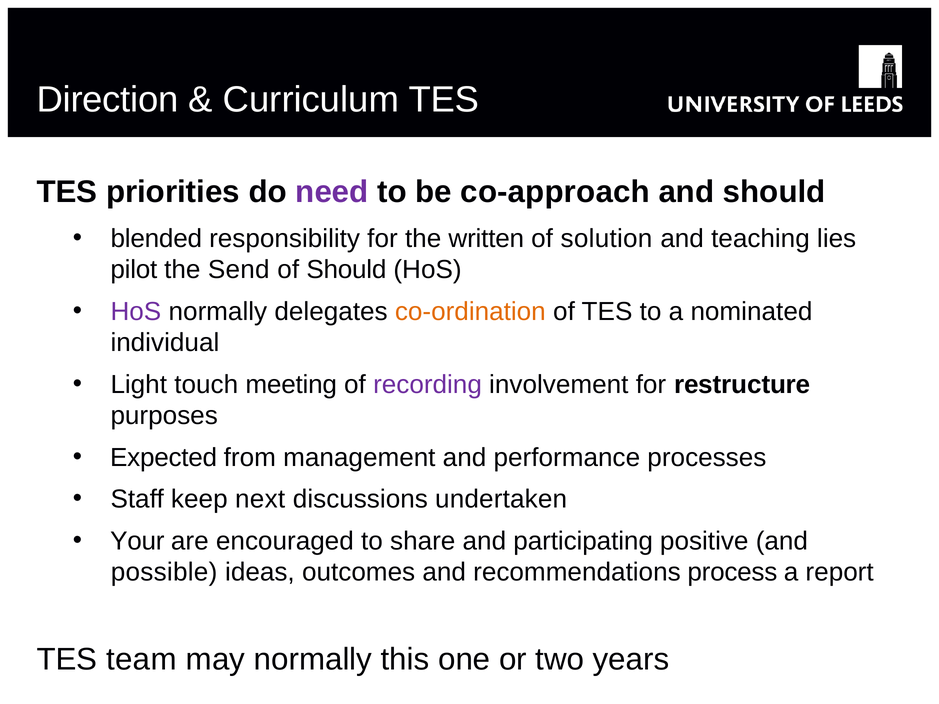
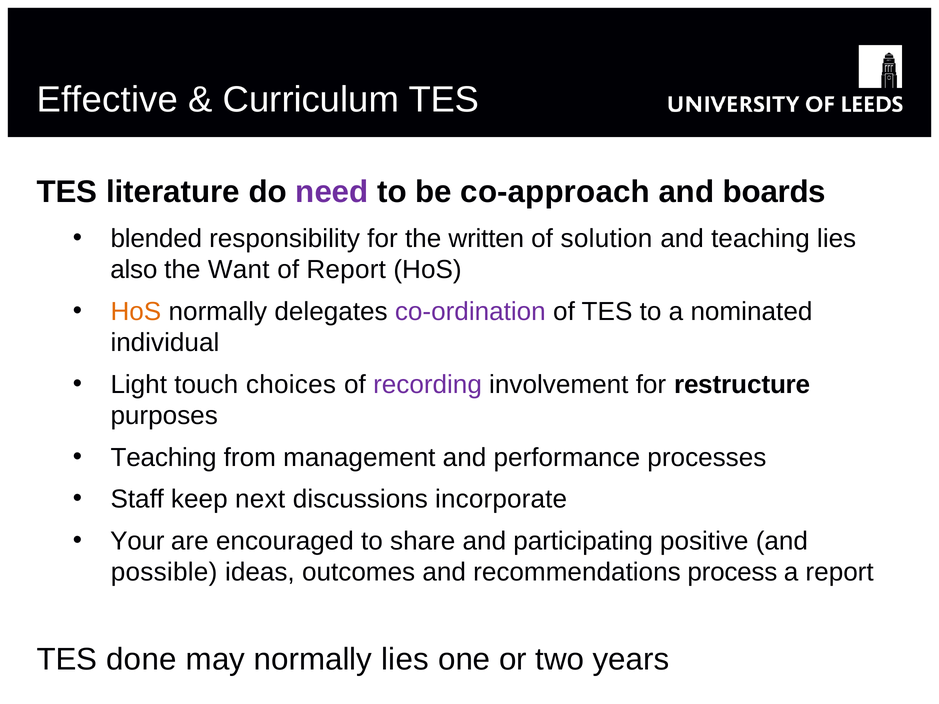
Direction: Direction -> Effective
priorities: priorities -> literature
and should: should -> boards
pilot: pilot -> also
Send: Send -> Want
of Should: Should -> Report
HoS at (136, 312) colour: purple -> orange
co-ordination colour: orange -> purple
meeting: meeting -> choices
Expected at (164, 458): Expected -> Teaching
undertaken: undertaken -> incorporate
team: team -> done
normally this: this -> lies
